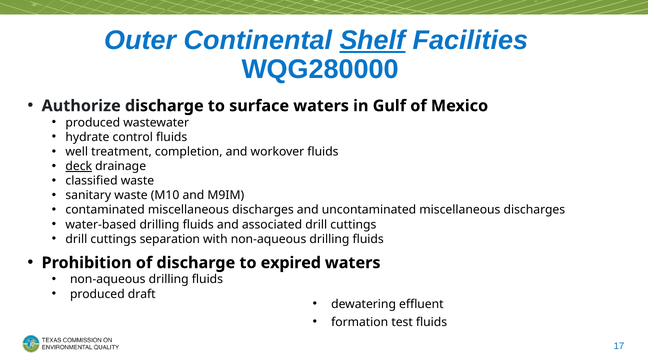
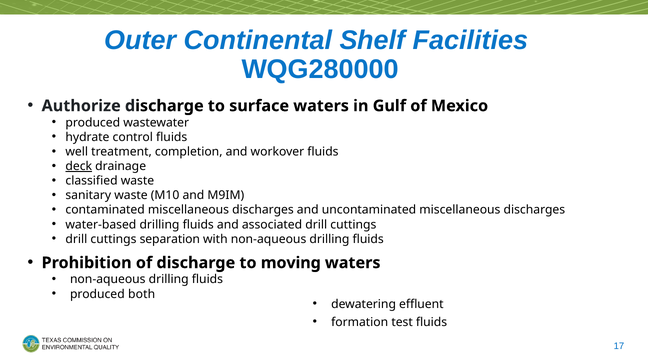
Shelf underline: present -> none
expired: expired -> moving
draft: draft -> both
